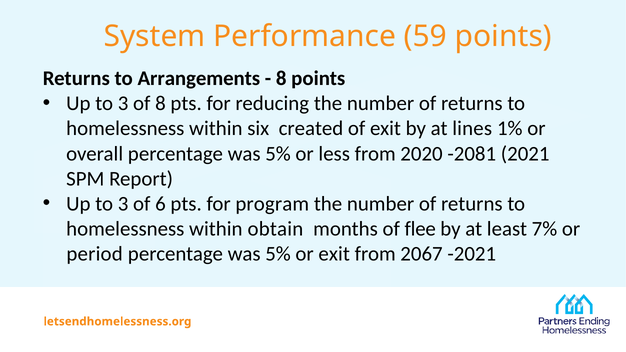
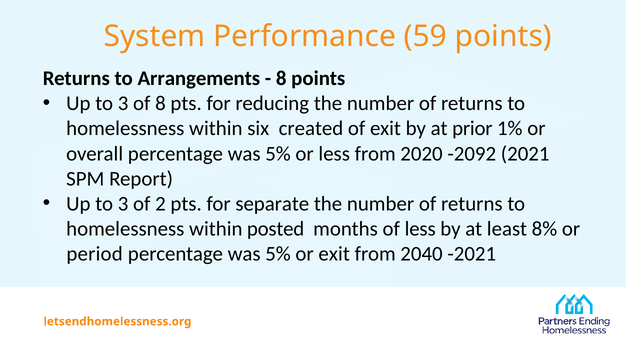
lines: lines -> prior
-2081: -2081 -> -2092
6: 6 -> 2
program: program -> separate
obtain: obtain -> posted
of flee: flee -> less
7%: 7% -> 8%
2067: 2067 -> 2040
